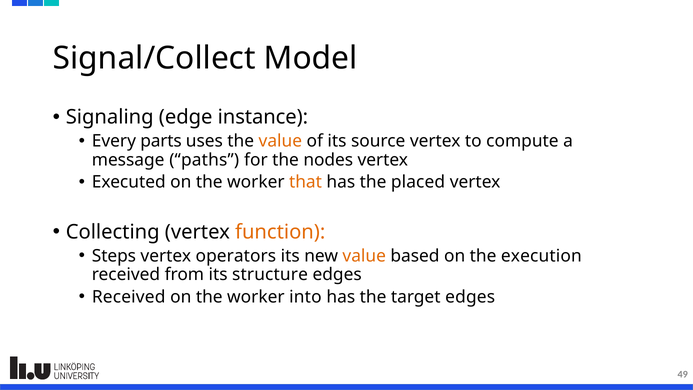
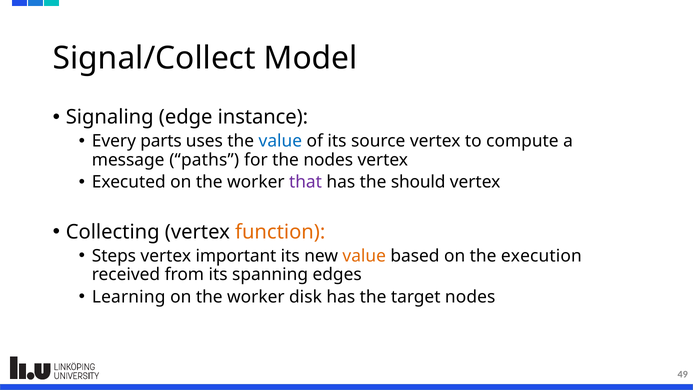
value at (280, 141) colour: orange -> blue
that colour: orange -> purple
placed: placed -> should
operators: operators -> important
structure: structure -> spanning
Received at (129, 297): Received -> Learning
into: into -> disk
target edges: edges -> nodes
